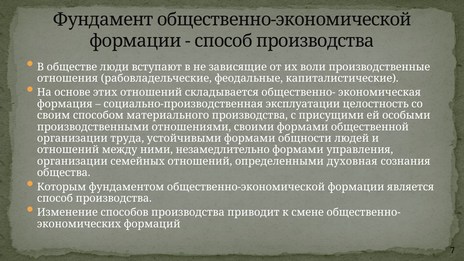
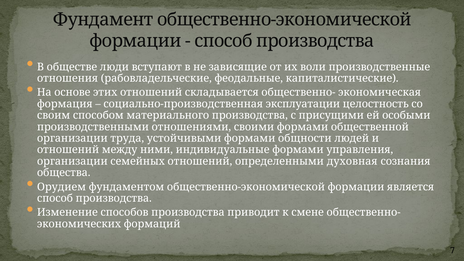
незамедлительно: незамедлительно -> индивидуальные
Которым: Которым -> Орудием
